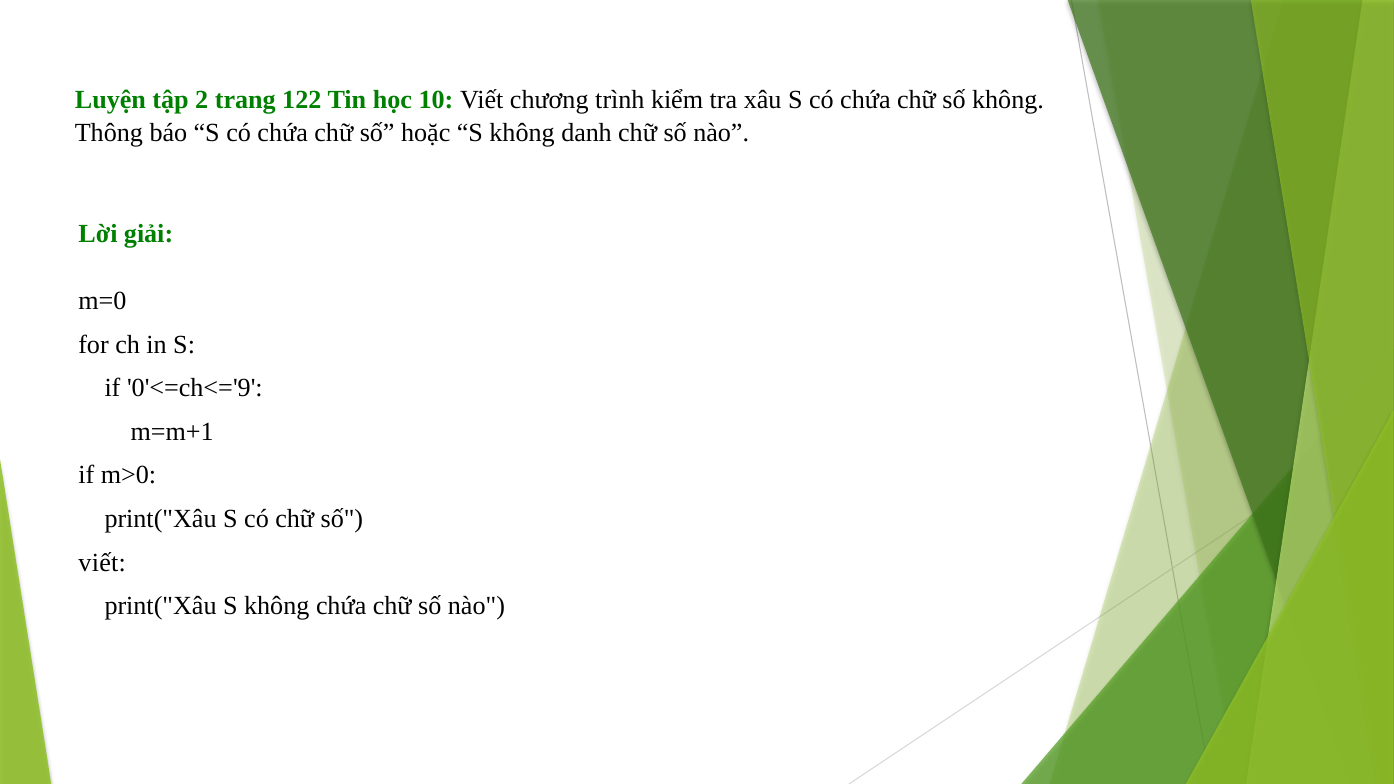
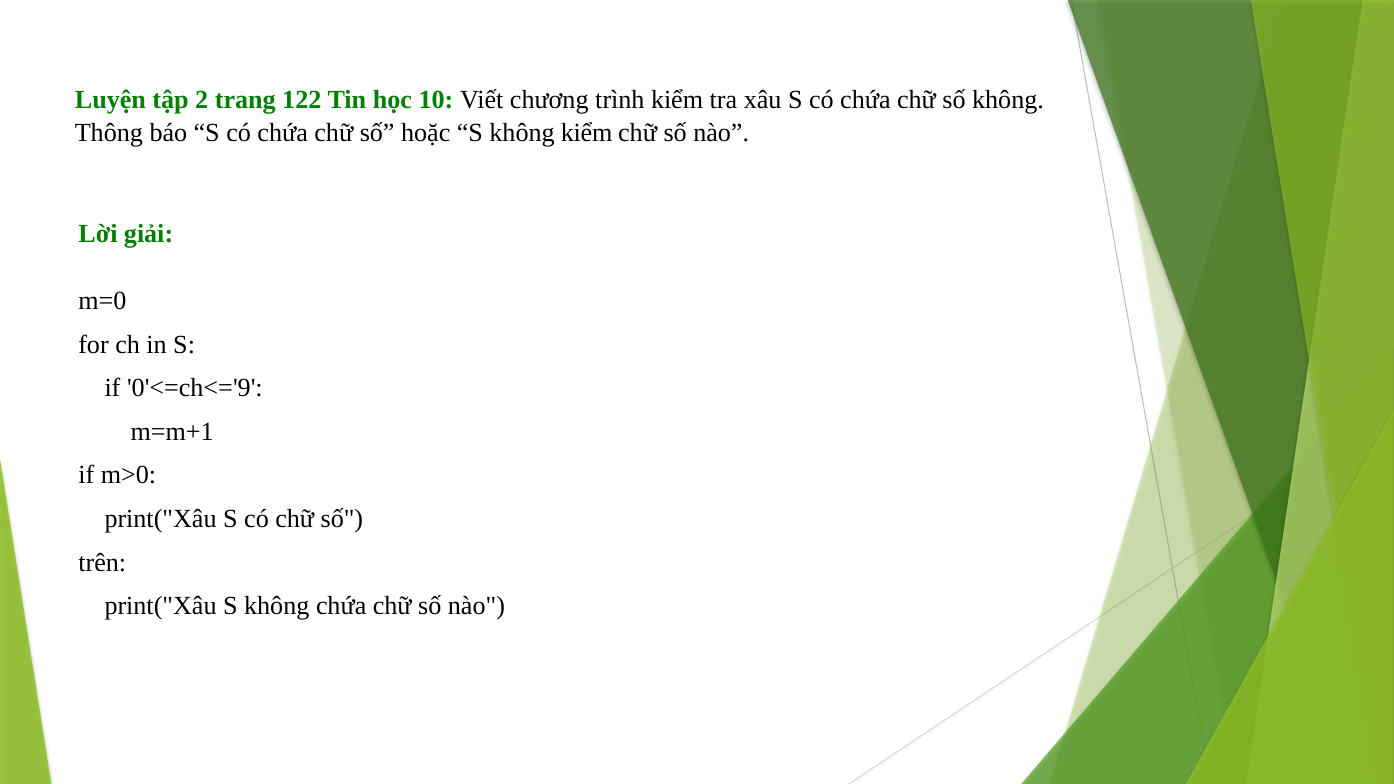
không danh: danh -> kiểm
viết at (102, 563): viết -> trên
